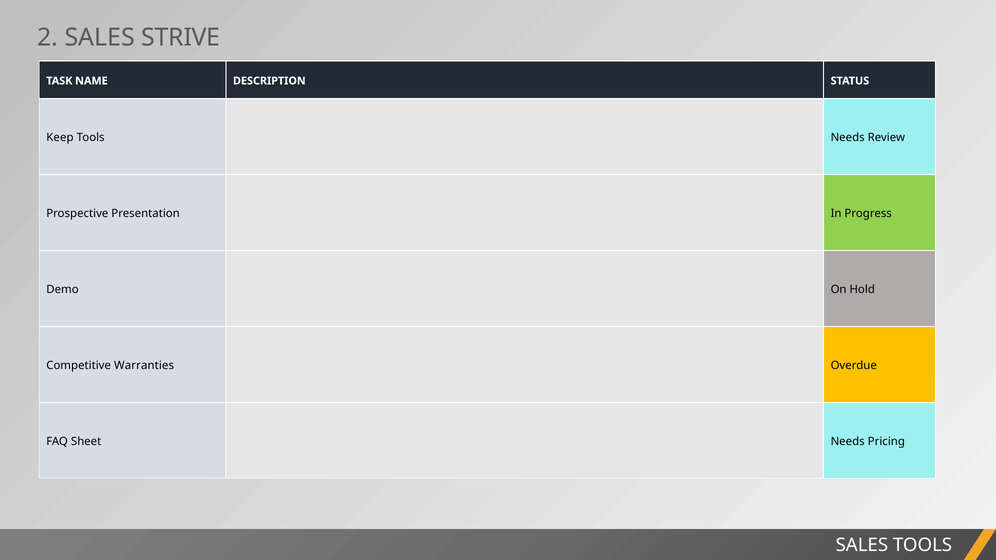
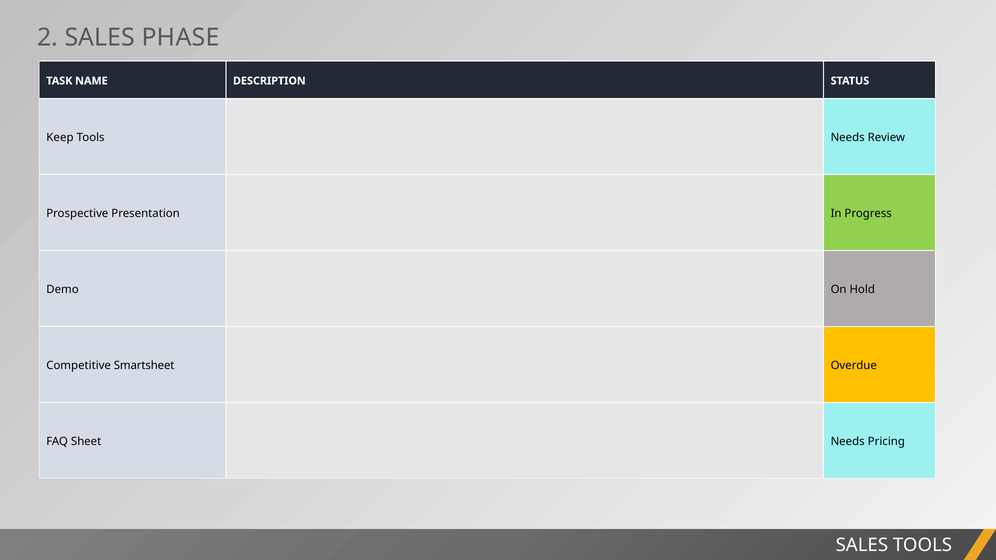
STRIVE: STRIVE -> PHASE
Warranties: Warranties -> Smartsheet
